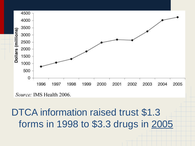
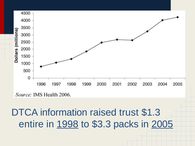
forms: forms -> entire
1998 underline: none -> present
drugs: drugs -> packs
